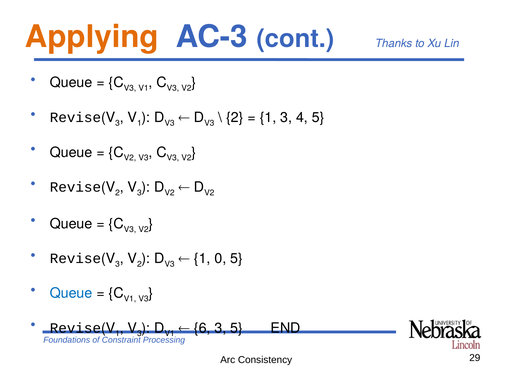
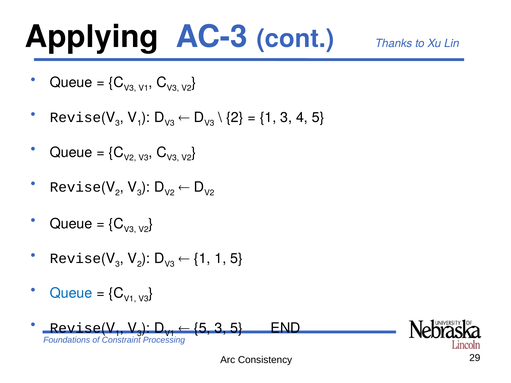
Applying colour: orange -> black
1 0: 0 -> 1
6 at (202, 328): 6 -> 5
